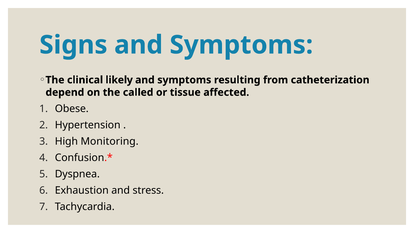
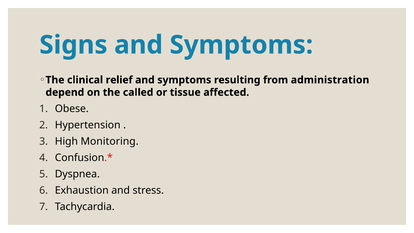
likely: likely -> relief
catheterization: catheterization -> administration
